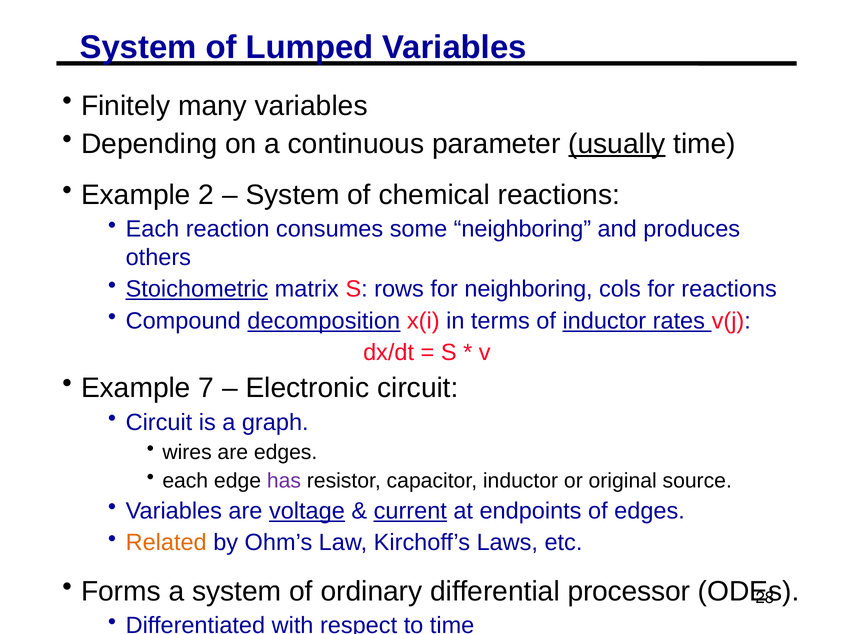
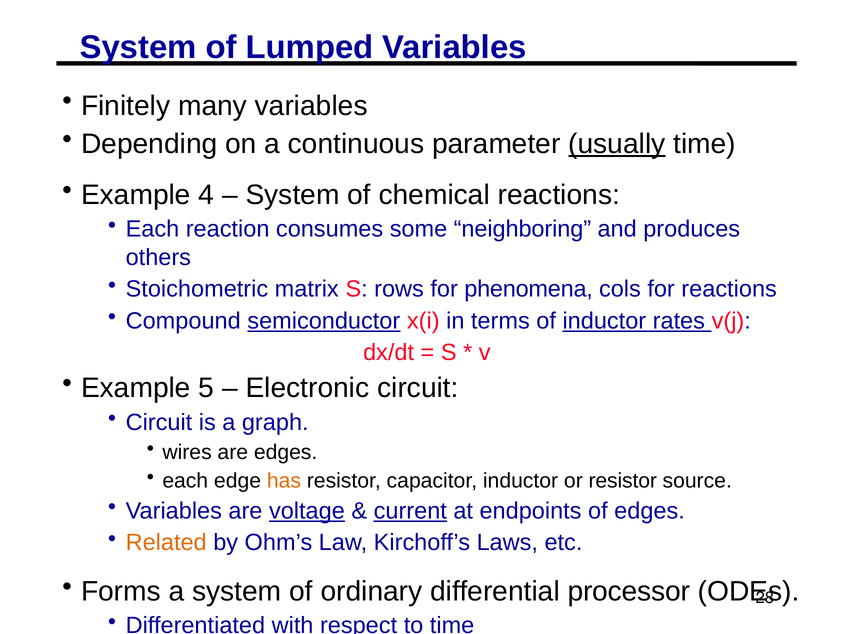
2: 2 -> 4
Stoichometric underline: present -> none
for neighboring: neighboring -> phenomena
decomposition: decomposition -> semiconductor
7: 7 -> 5
has colour: purple -> orange
or original: original -> resistor
